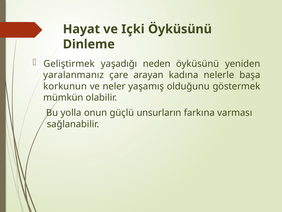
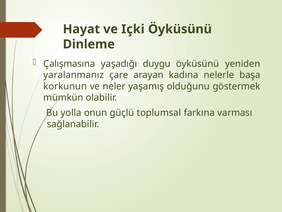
Geliştirmek: Geliştirmek -> Çalışmasına
neden: neden -> duygu
unsurların: unsurların -> toplumsal
